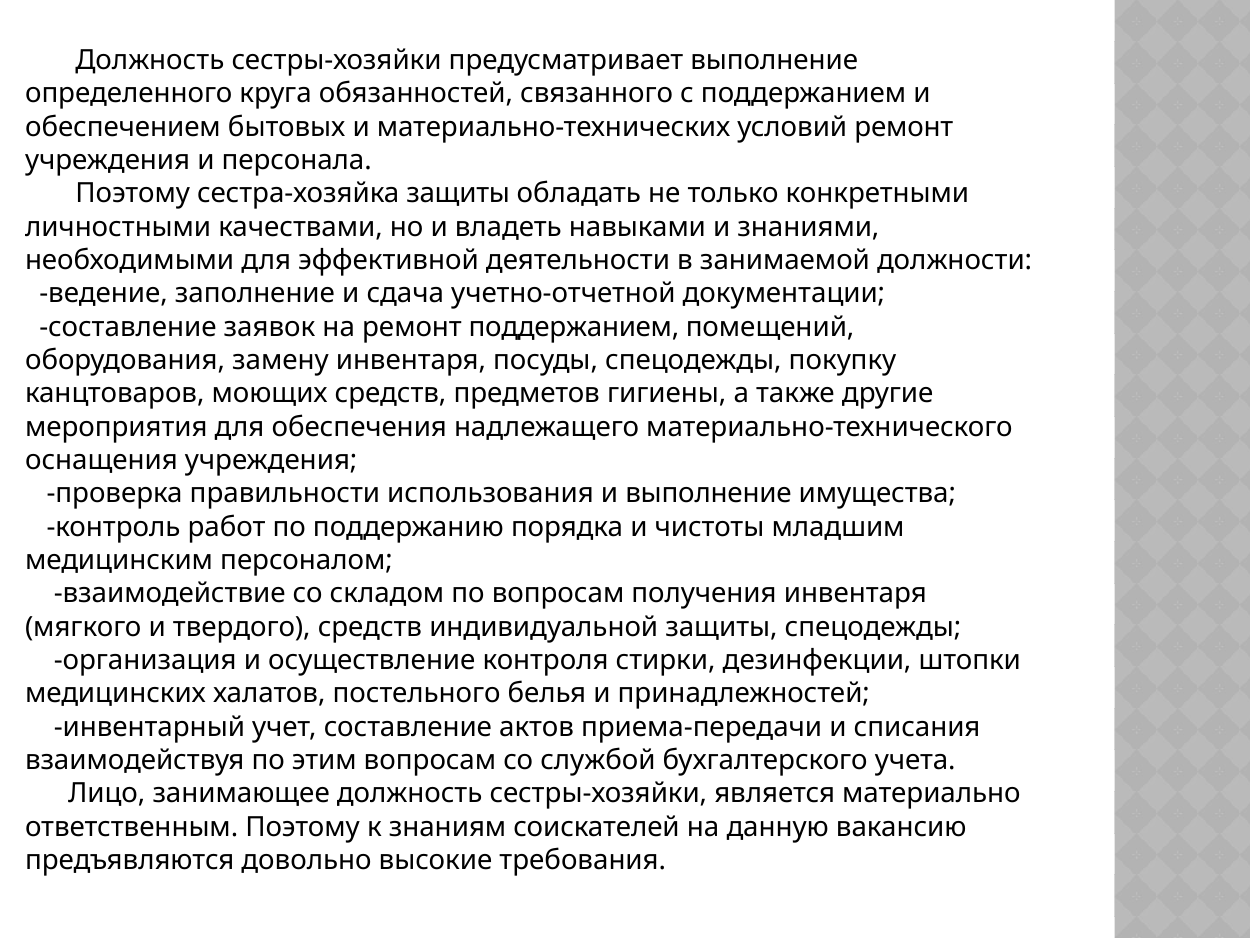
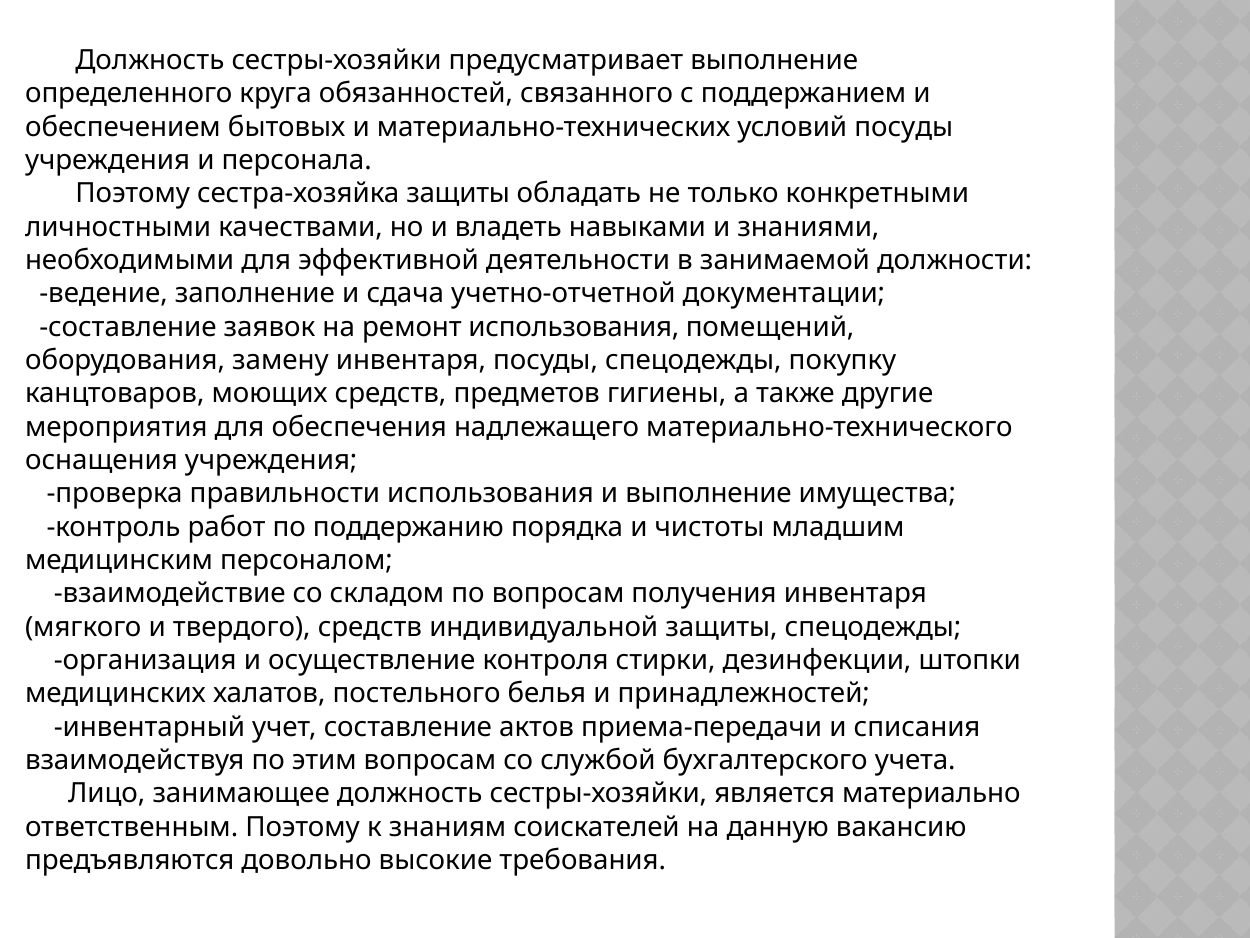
условий ремонт: ремонт -> посуды
ремонт поддержанием: поддержанием -> использования
